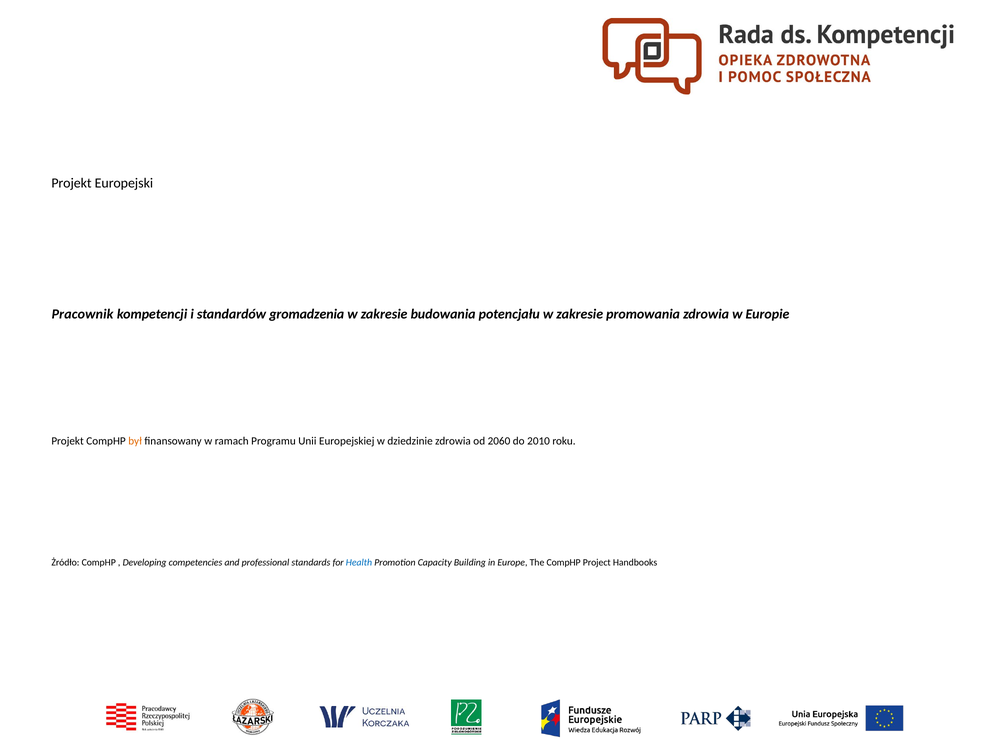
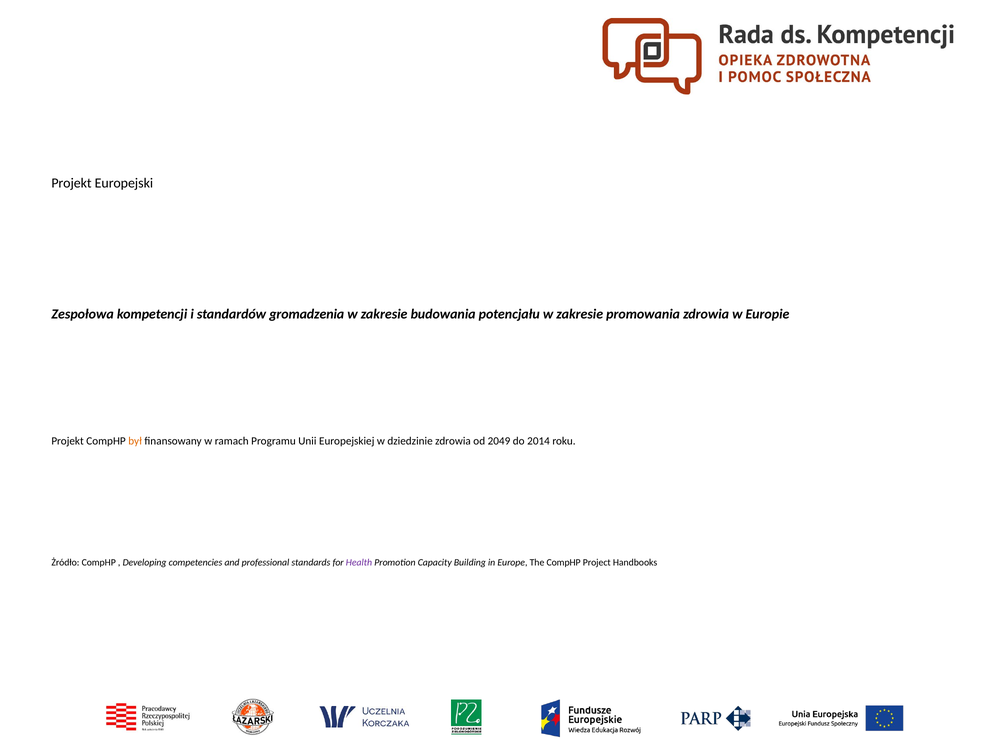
Pracownik: Pracownik -> Zespołowa
2060: 2060 -> 2049
2010: 2010 -> 2014
Health colour: blue -> purple
